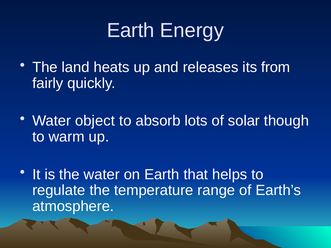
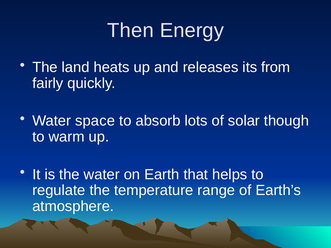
Earth at (131, 30): Earth -> Then
object: object -> space
